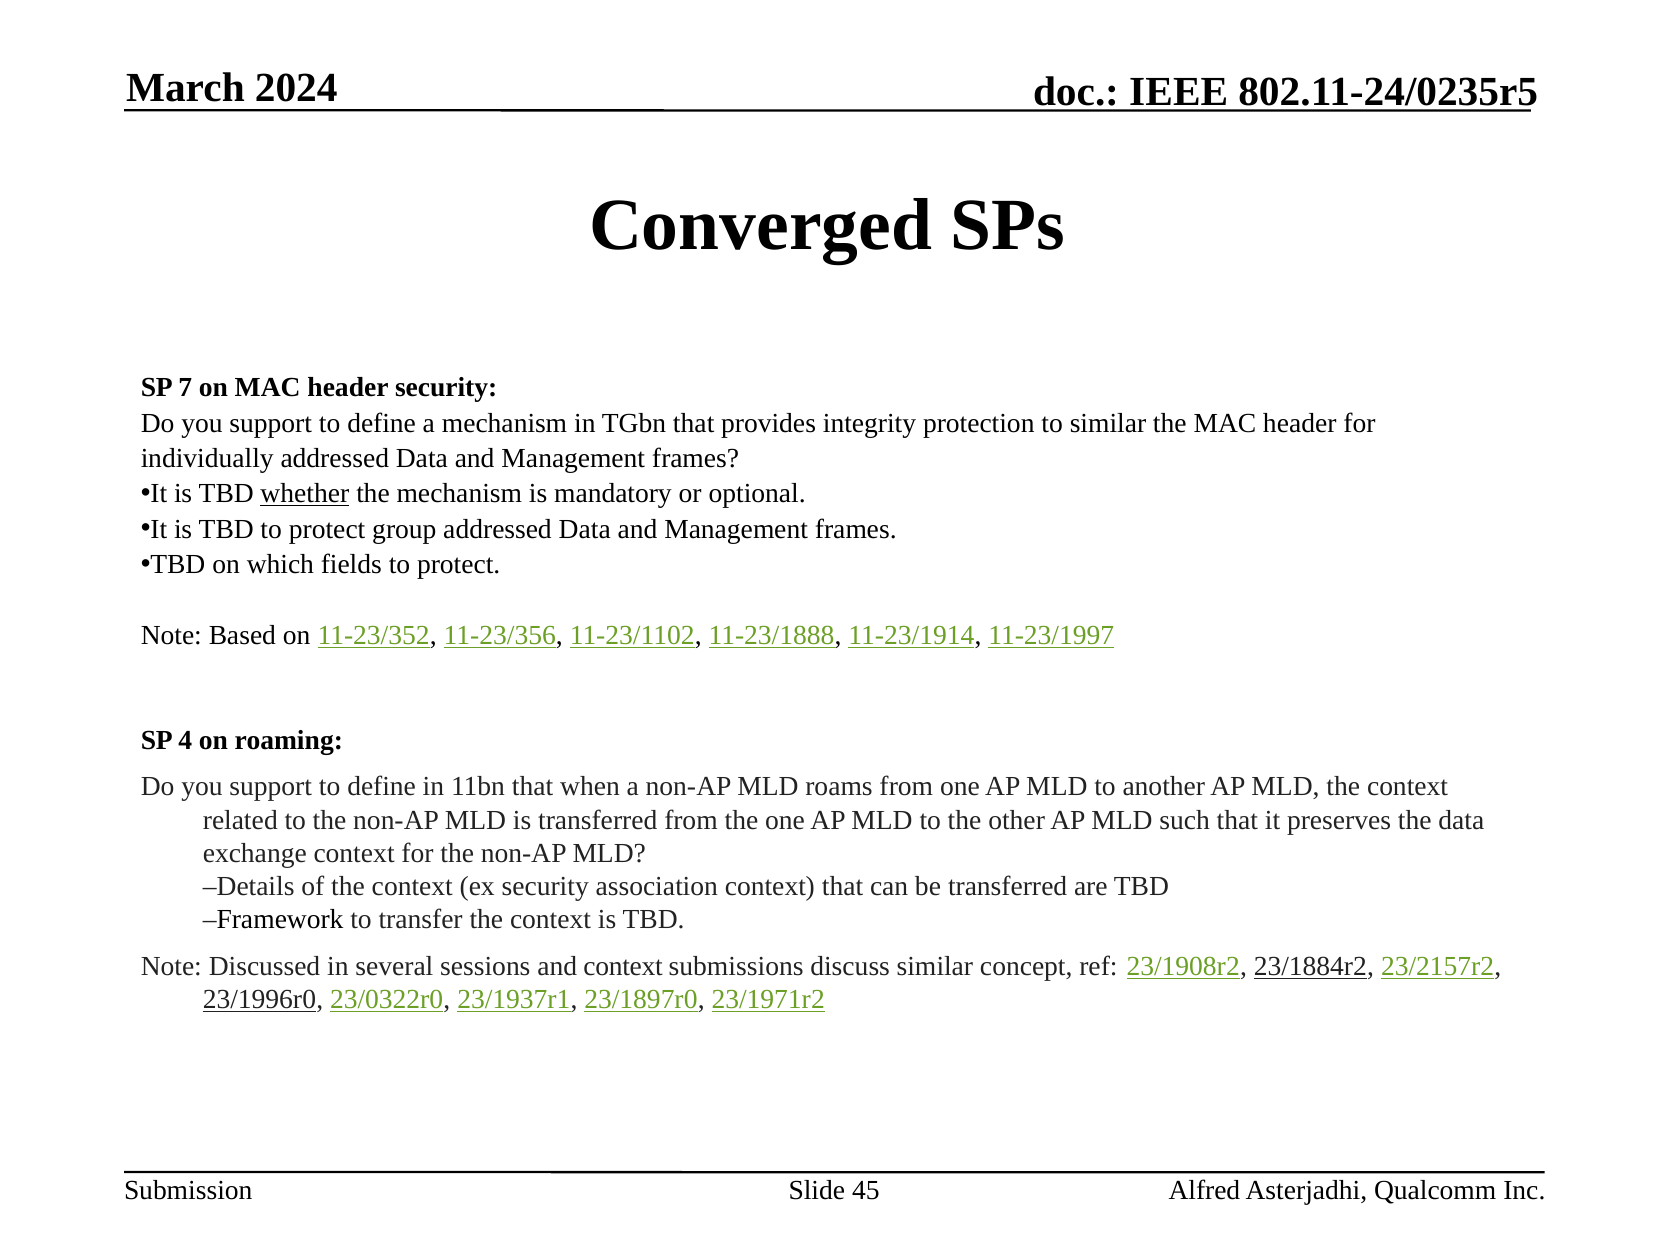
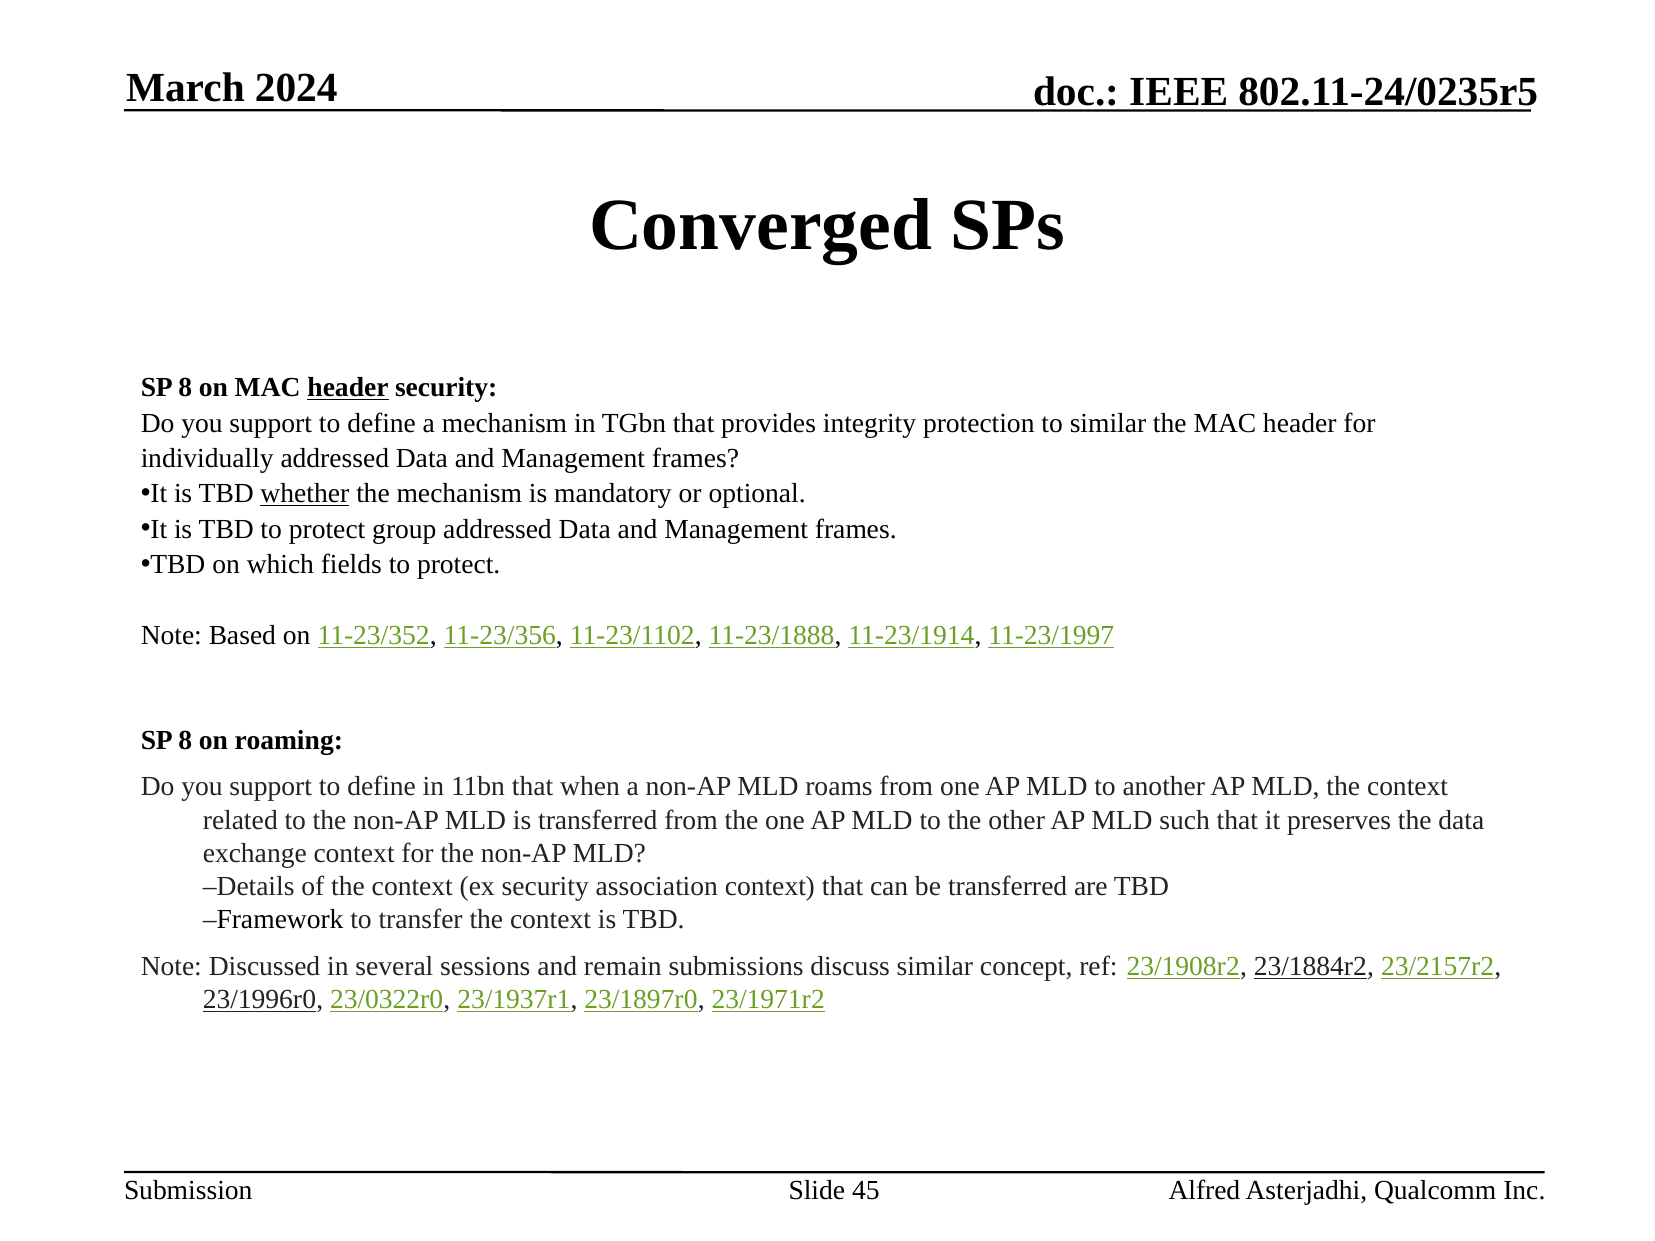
7 at (185, 388): 7 -> 8
header at (348, 388) underline: none -> present
4 at (185, 740): 4 -> 8
and context: context -> remain
